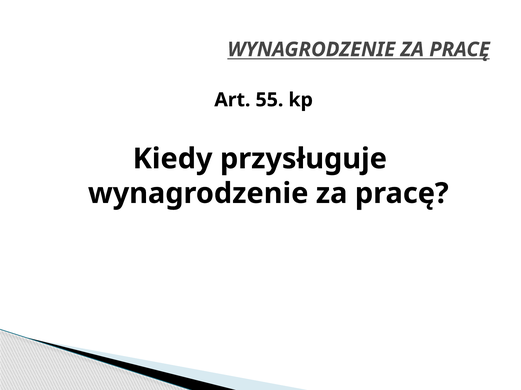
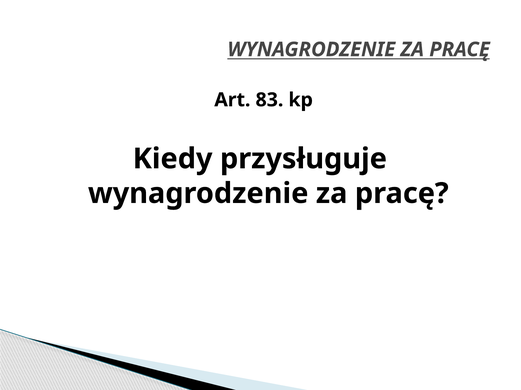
55: 55 -> 83
